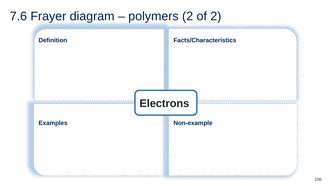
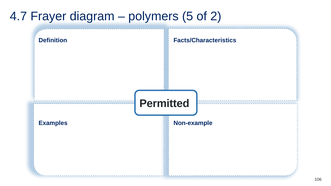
7.6: 7.6 -> 4.7
2 at (188, 16): 2 -> 5
Electrons: Electrons -> Permitted
